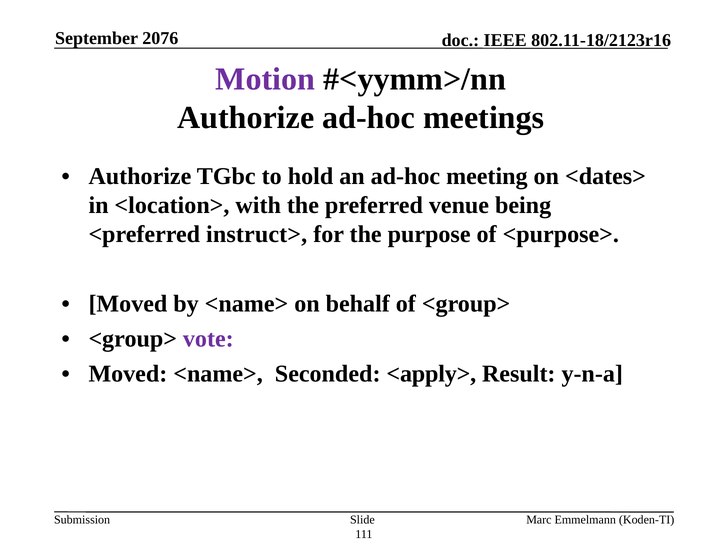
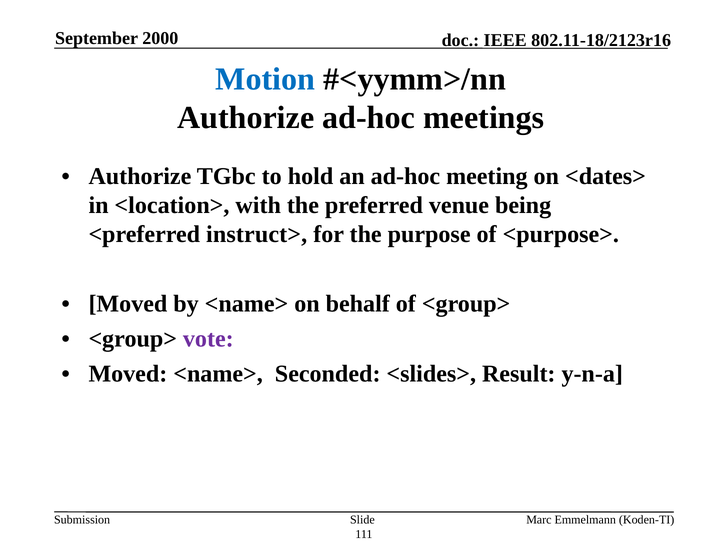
2076: 2076 -> 2000
Motion colour: purple -> blue
<apply>: <apply> -> <slides>
